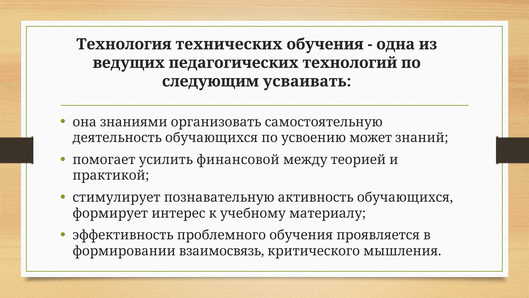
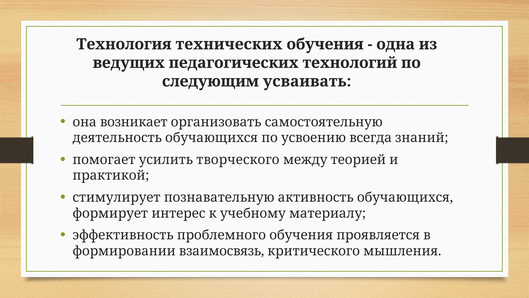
знаниями: знаниями -> возникает
может: может -> всегда
финансовой: финансовой -> творческого
